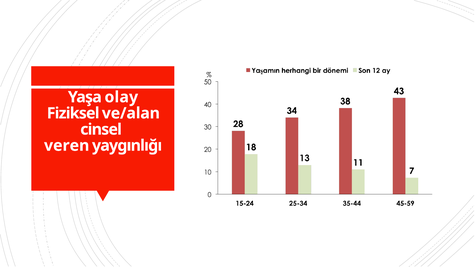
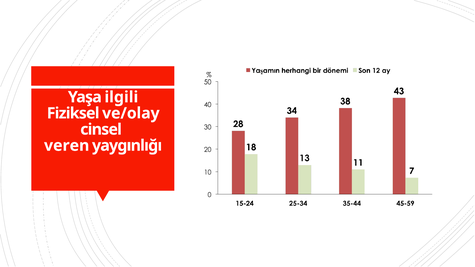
olay: olay -> ilgili
ve/alan: ve/alan -> ve/olay
